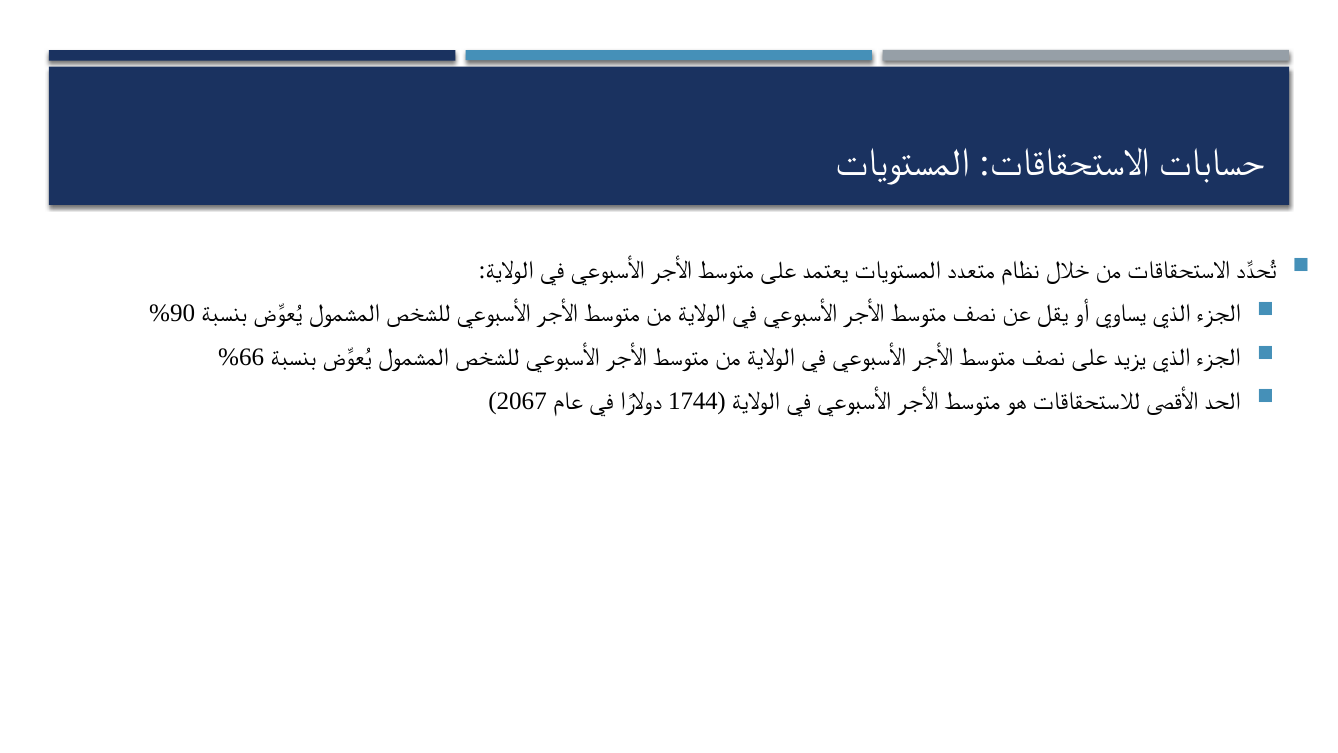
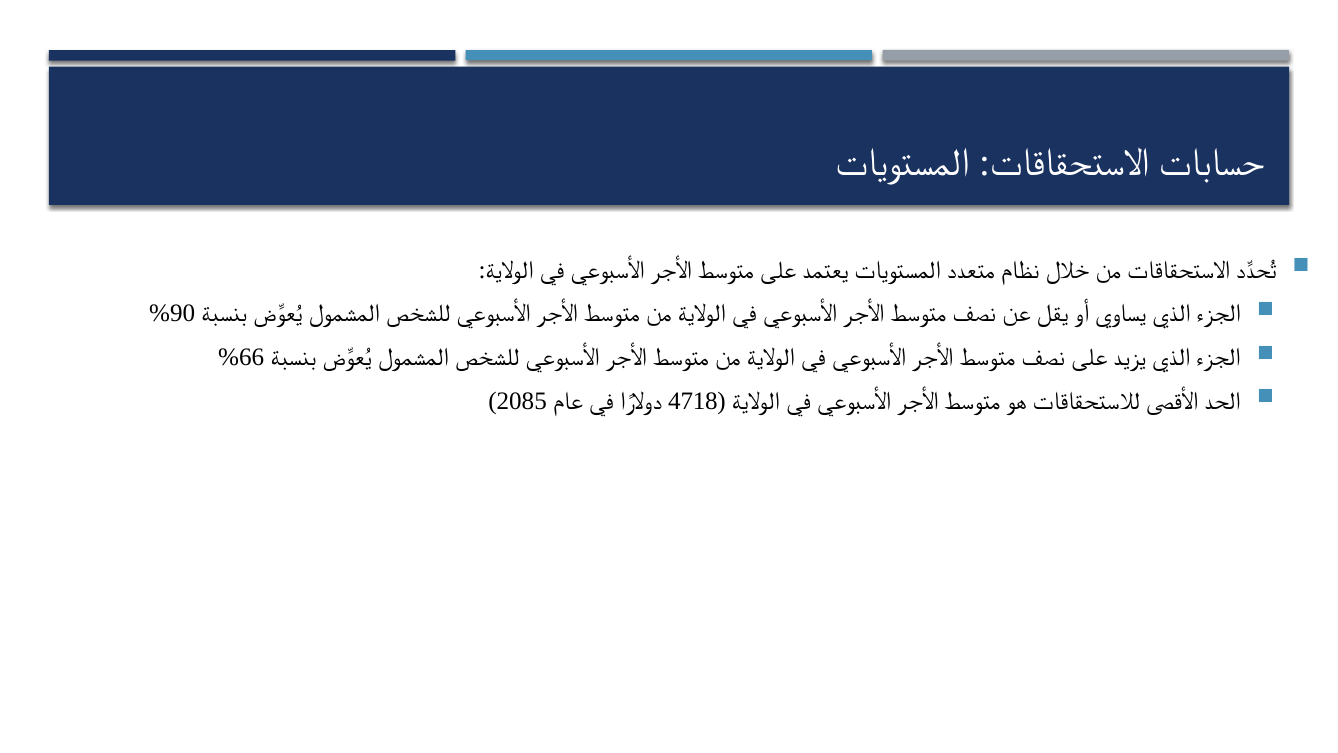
2067: 2067 -> 2085
1744: 1744 -> 4718
